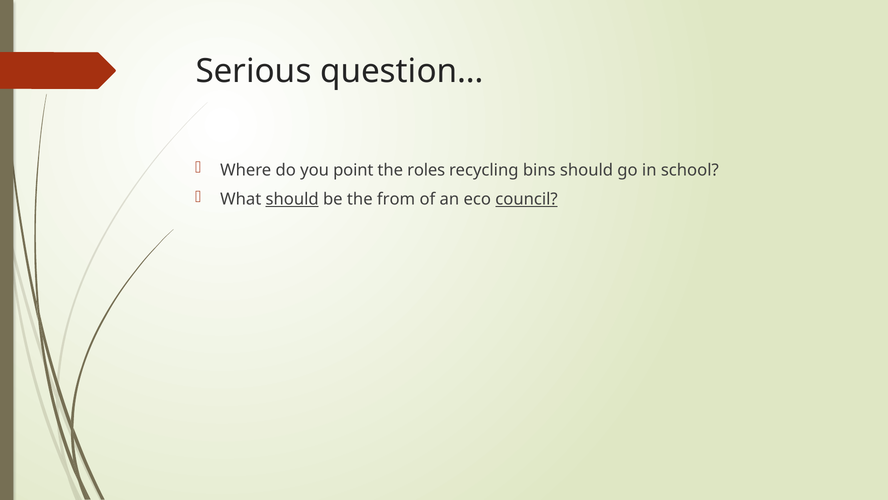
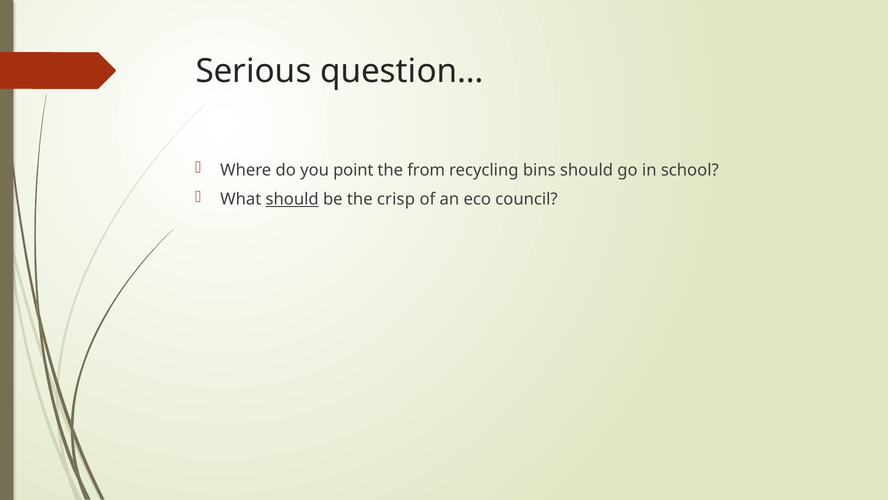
roles: roles -> from
from: from -> crisp
council underline: present -> none
